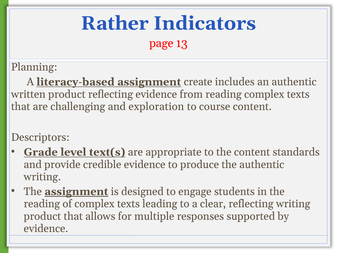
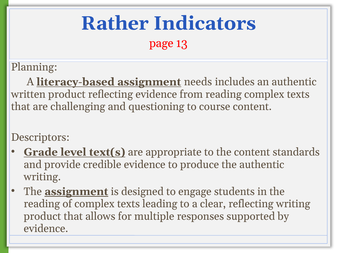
create: create -> needs
exploration: exploration -> questioning
